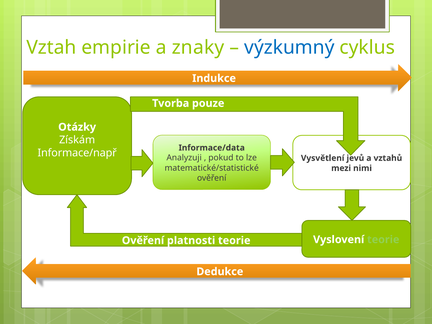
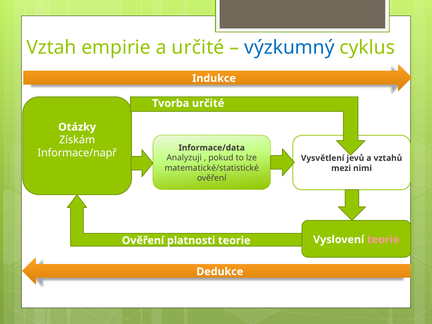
a znaky: znaky -> určité
Tvorba pouze: pouze -> určité
teorie at (383, 240) colour: light green -> pink
